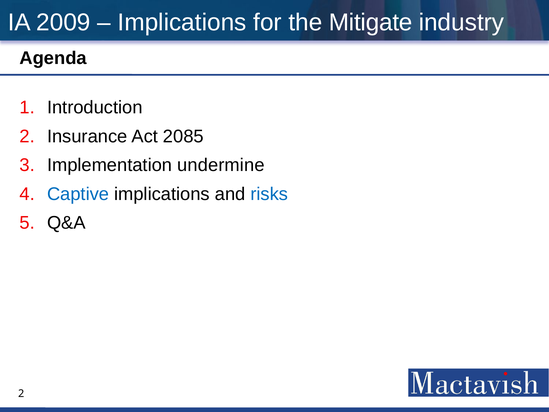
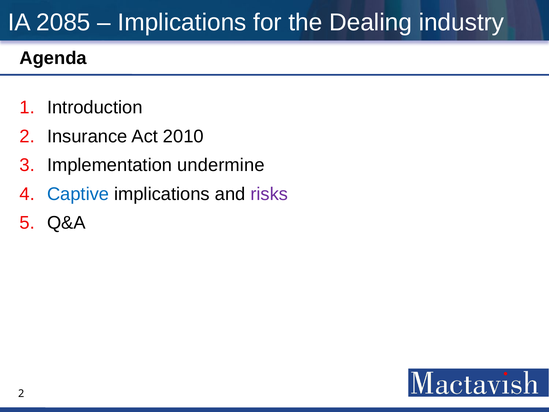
2009: 2009 -> 2085
Mitigate: Mitigate -> Dealing
2085: 2085 -> 2010
risks colour: blue -> purple
